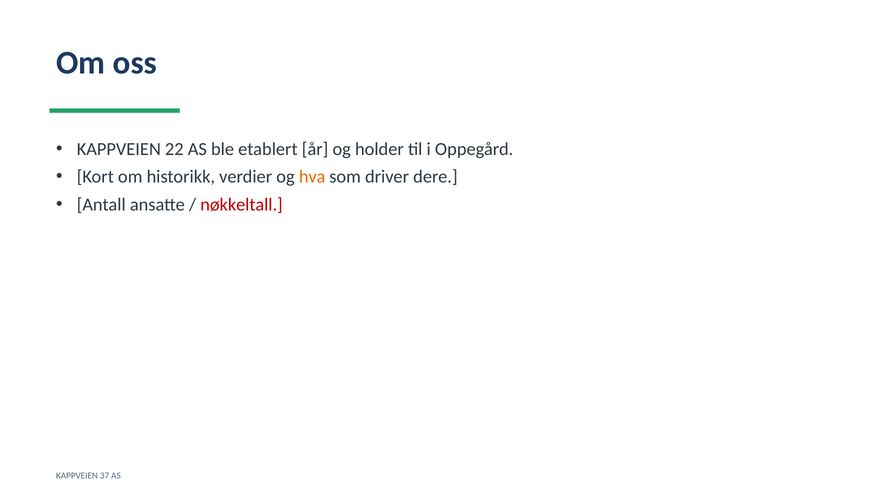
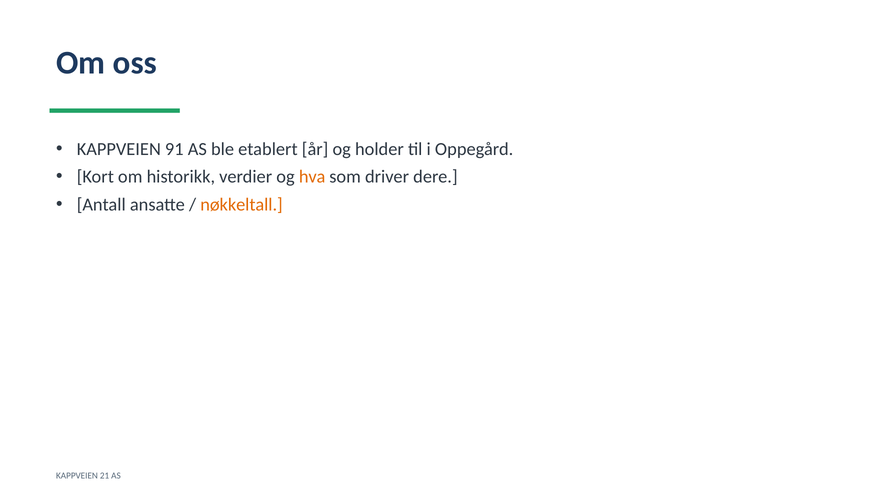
22: 22 -> 91
nøkkeltall colour: red -> orange
37: 37 -> 21
